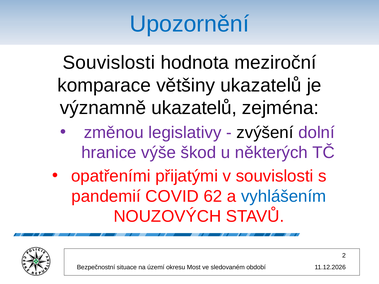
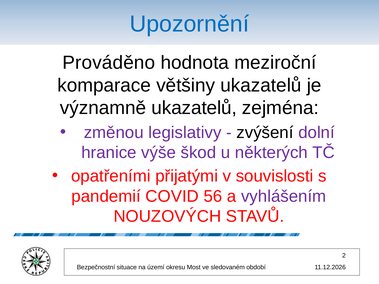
Souvislosti at (109, 63): Souvislosti -> Prováděno
62: 62 -> 56
vyhlášením colour: blue -> purple
